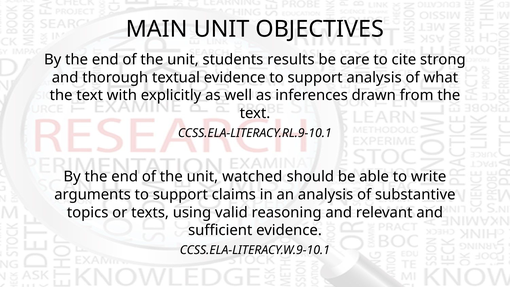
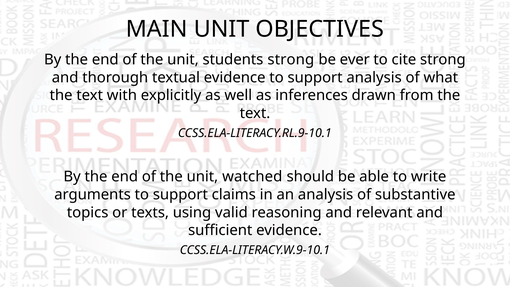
students results: results -> strong
care: care -> ever
